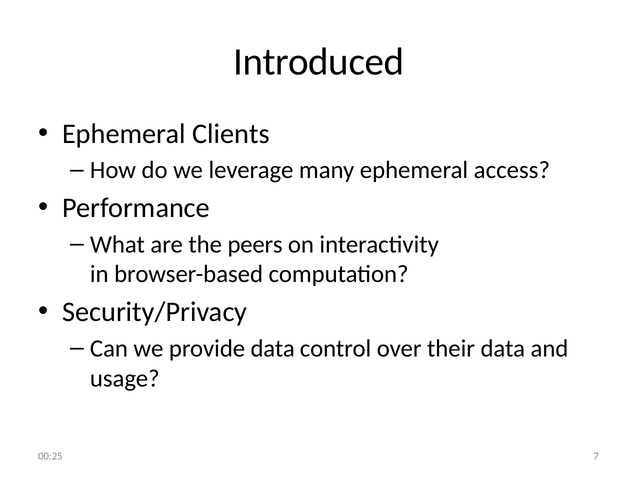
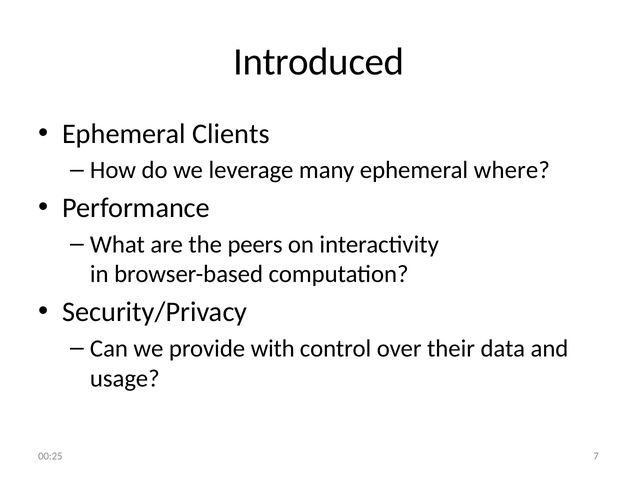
access: access -> where
provide data: data -> with
